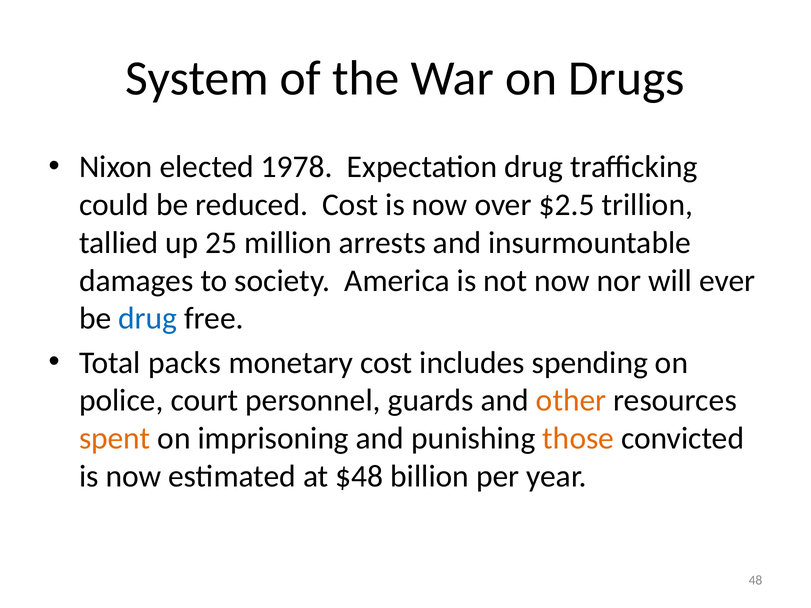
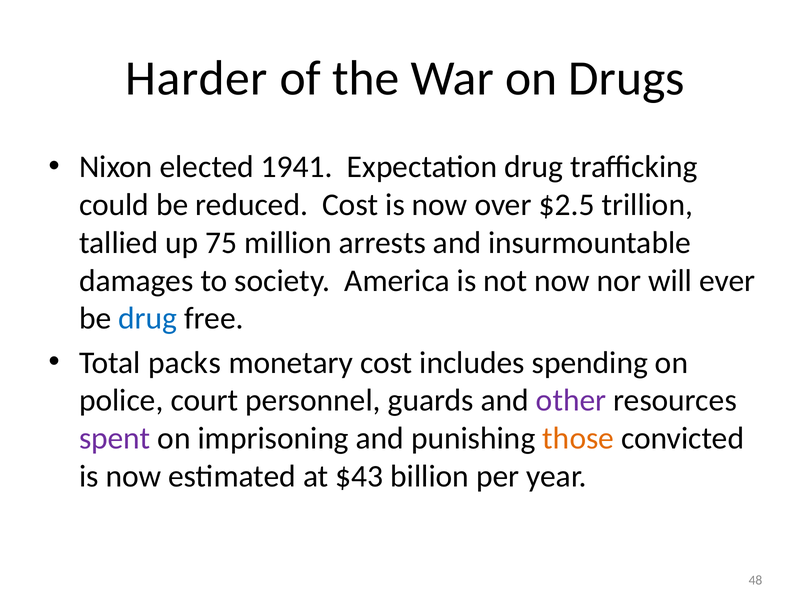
System: System -> Harder
1978: 1978 -> 1941
25: 25 -> 75
other colour: orange -> purple
spent colour: orange -> purple
$48: $48 -> $43
